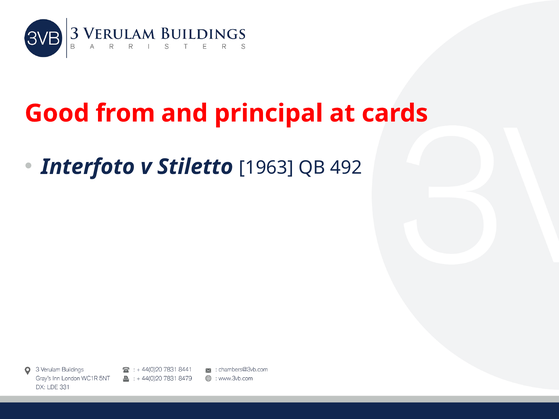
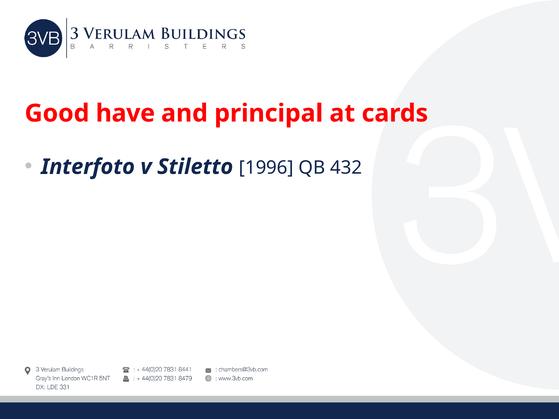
from: from -> have
1963: 1963 -> 1996
492: 492 -> 432
